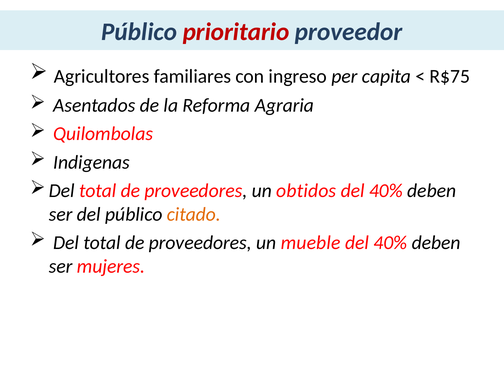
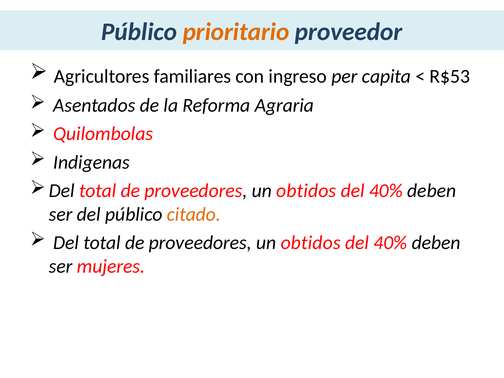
prioritario colour: red -> orange
R$75: R$75 -> R$53
mueble at (311, 243): mueble -> obtidos
